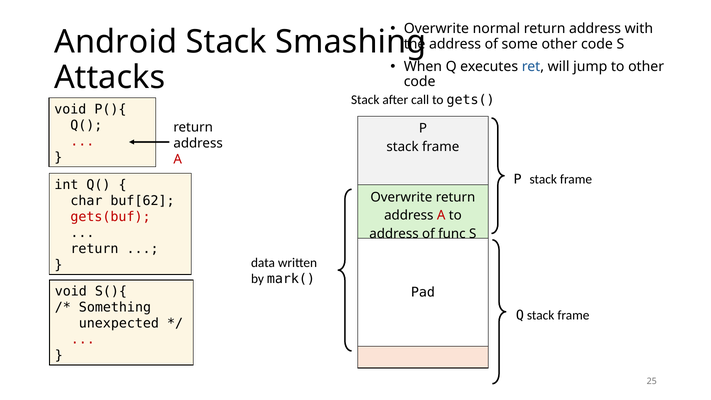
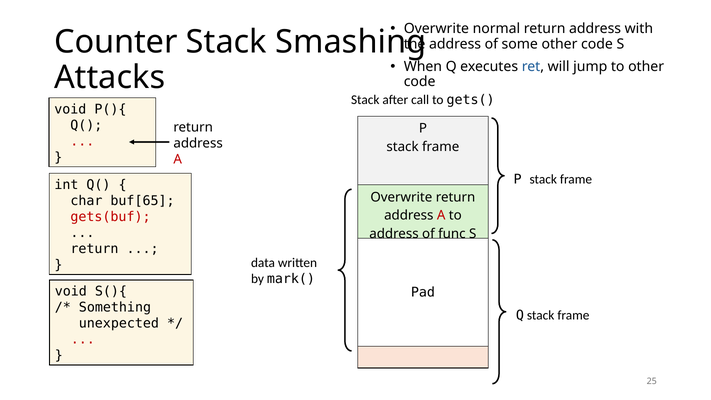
Android: Android -> Counter
buf[62: buf[62 -> buf[65
